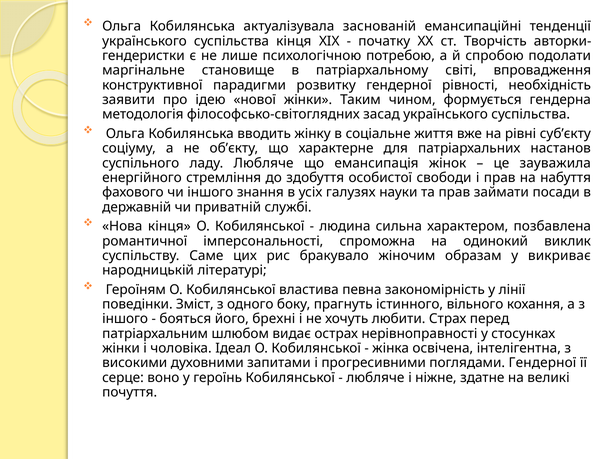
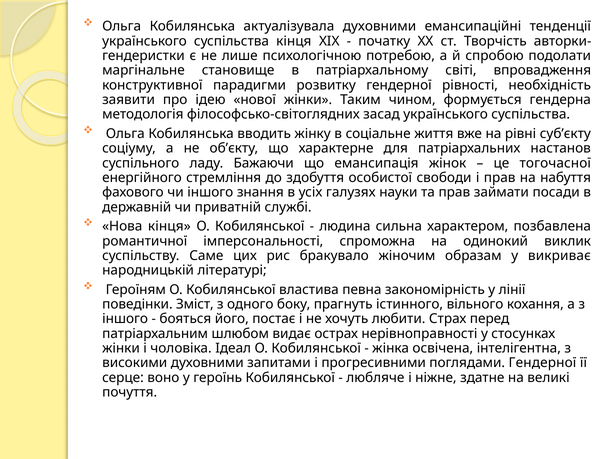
актуалізувала заснованій: заснованій -> духовними
ладу Любляче: Любляче -> Бажаючи
зауважила: зауважила -> тогочасної
брехні: брехні -> постає
